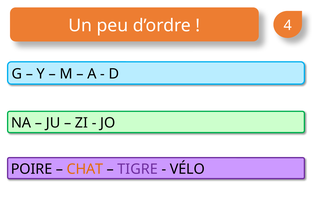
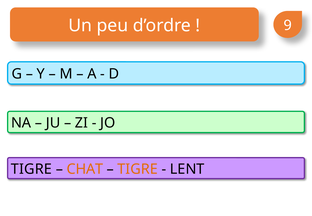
4: 4 -> 9
POIRE at (32, 169): POIRE -> TIGRE
TIGRE at (138, 169) colour: purple -> orange
VÉLO: VÉLO -> LENT
